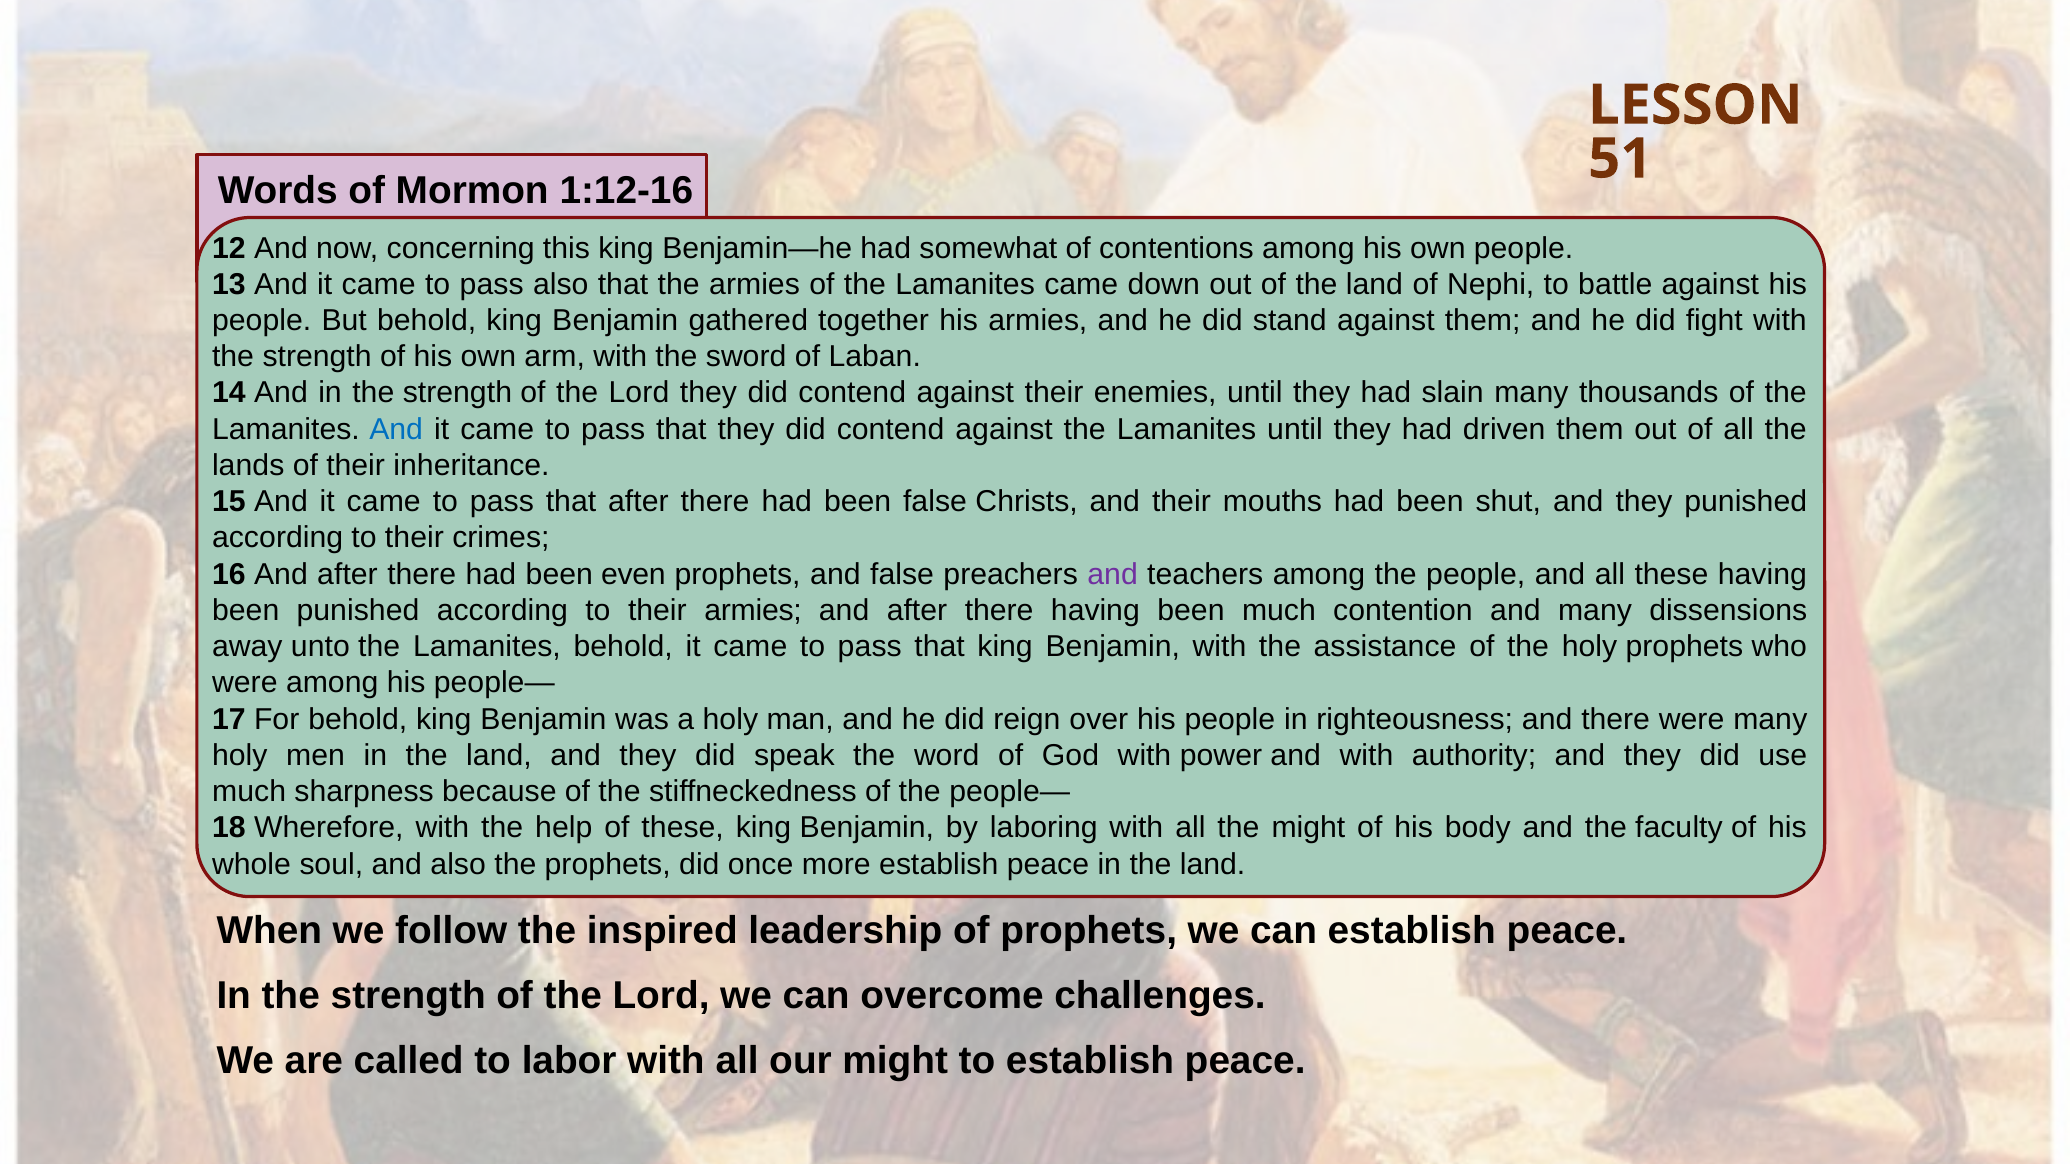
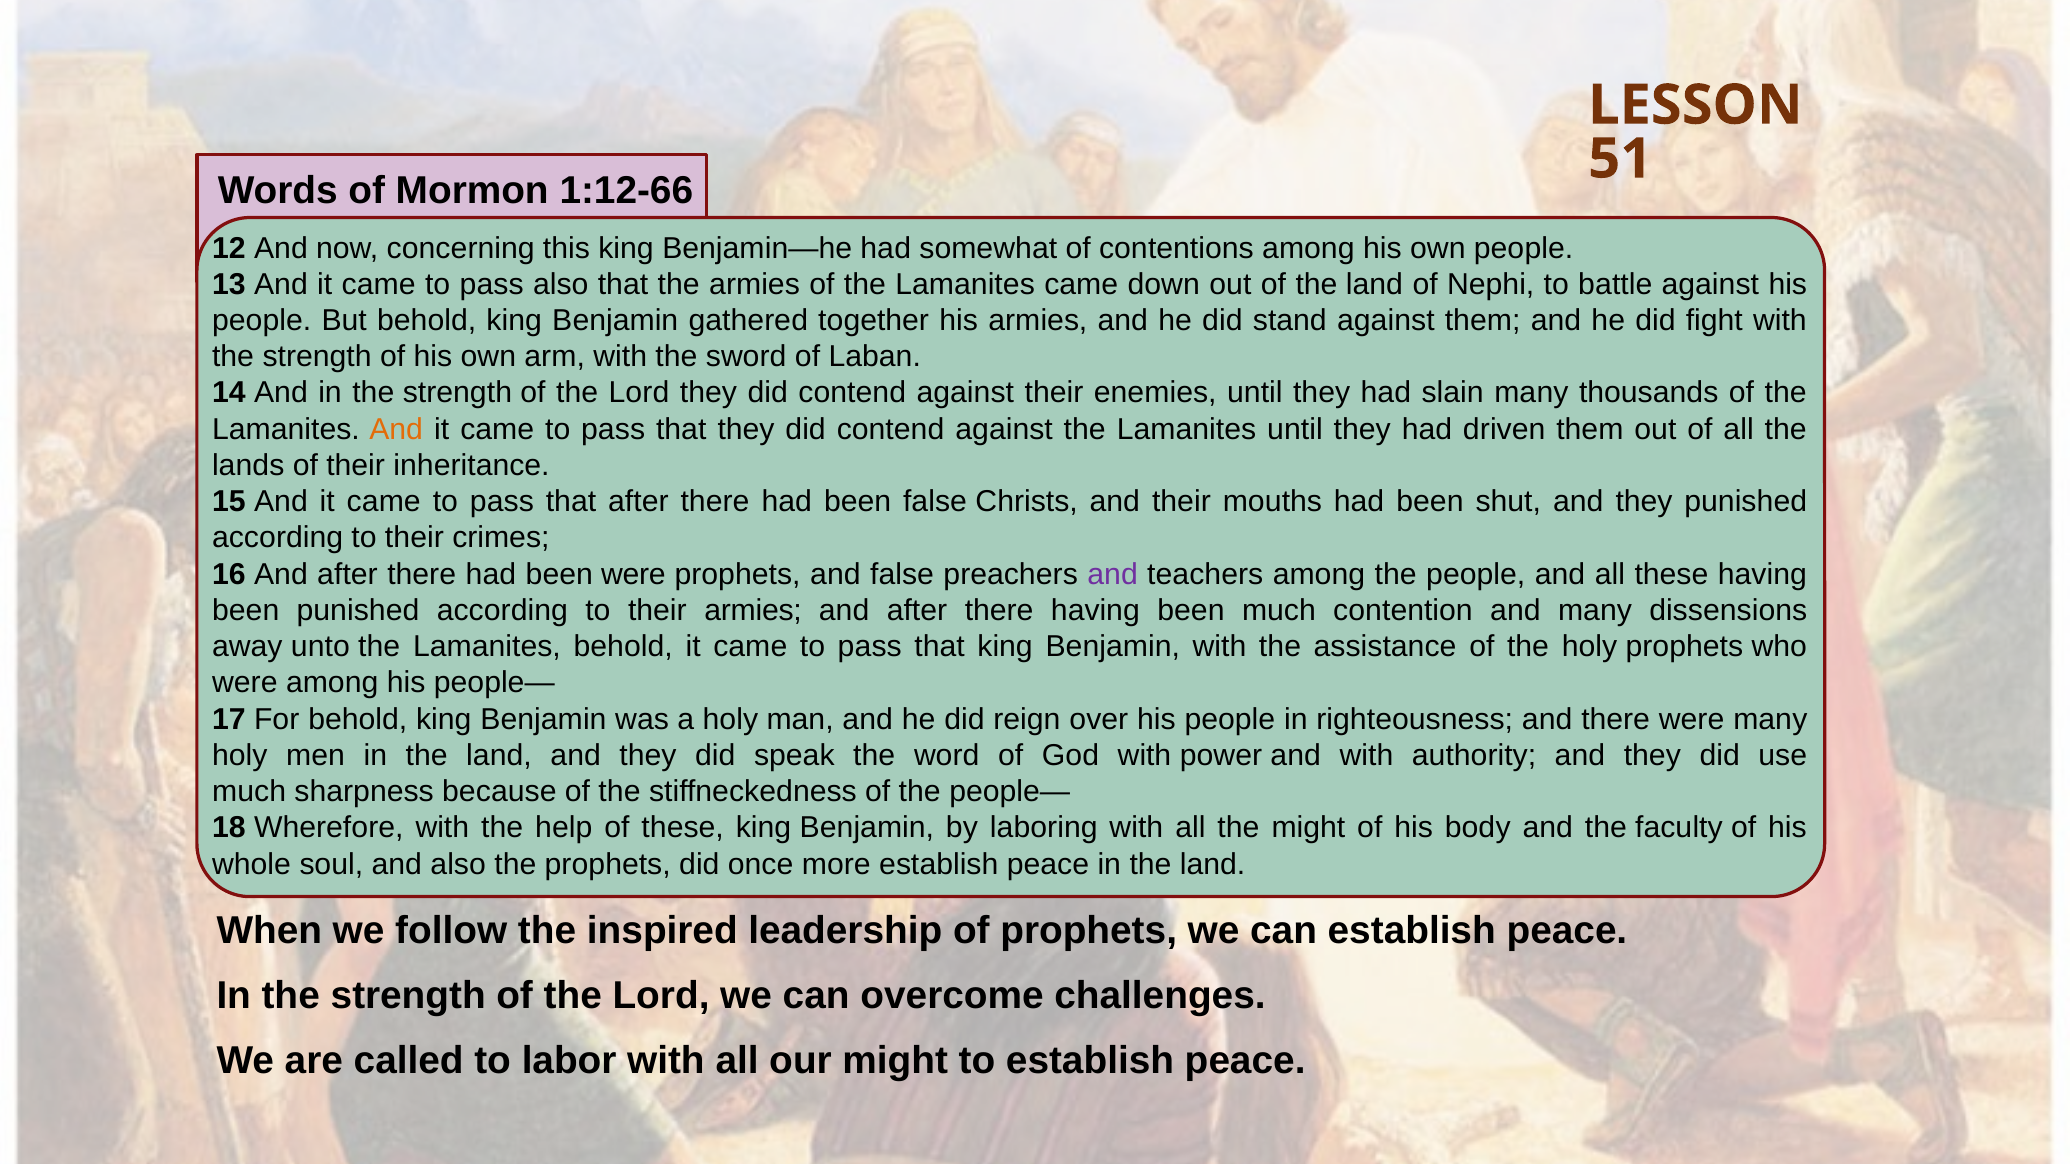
1:12-16: 1:12-16 -> 1:12-66
And at (396, 429) colour: blue -> orange
been even: even -> were
